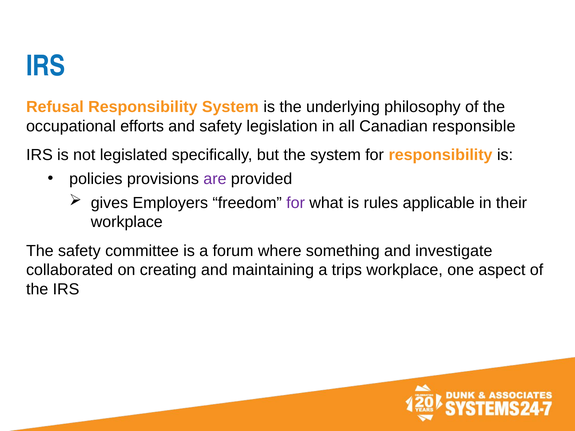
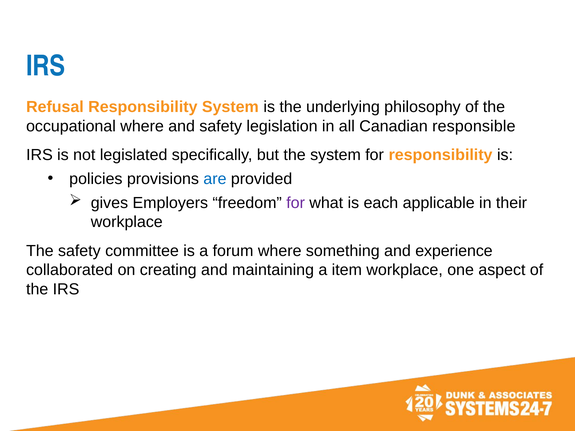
occupational efforts: efforts -> where
are colour: purple -> blue
rules: rules -> each
investigate: investigate -> experience
trips: trips -> item
